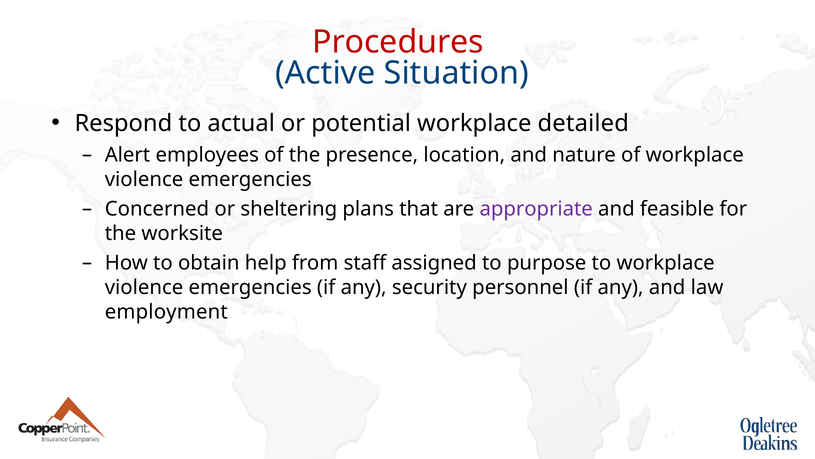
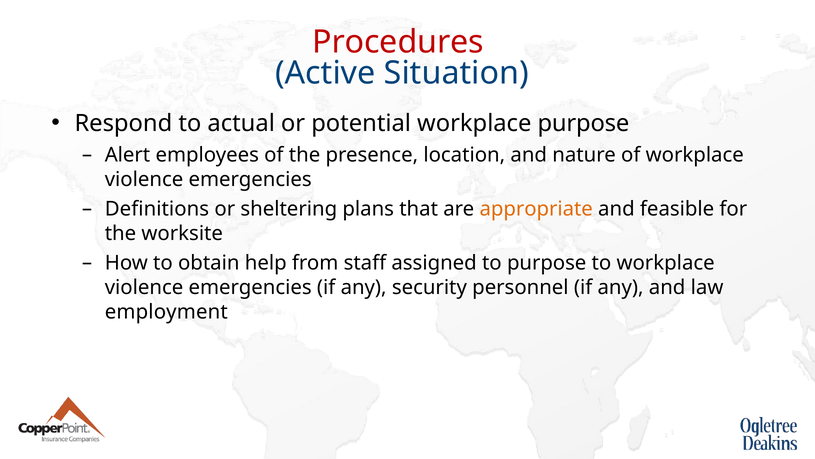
workplace detailed: detailed -> purpose
Concerned: Concerned -> Definitions
appropriate colour: purple -> orange
